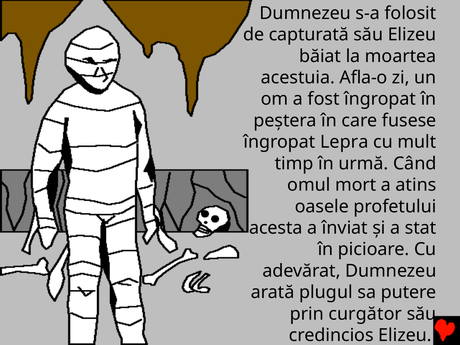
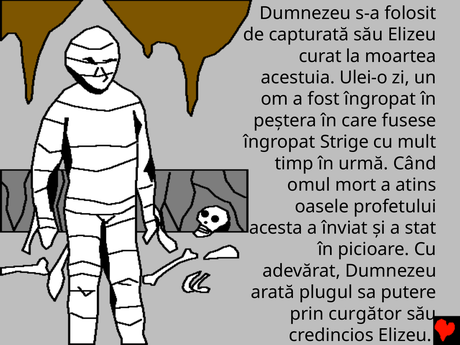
băiat: băiat -> curat
Afla-o: Afla-o -> Ulei-o
Lepra: Lepra -> Strige
